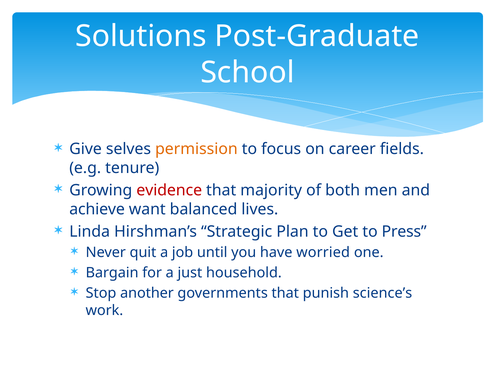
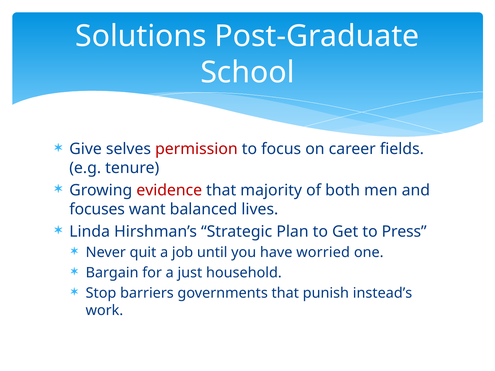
permission colour: orange -> red
achieve: achieve -> focuses
another: another -> barriers
science’s: science’s -> instead’s
